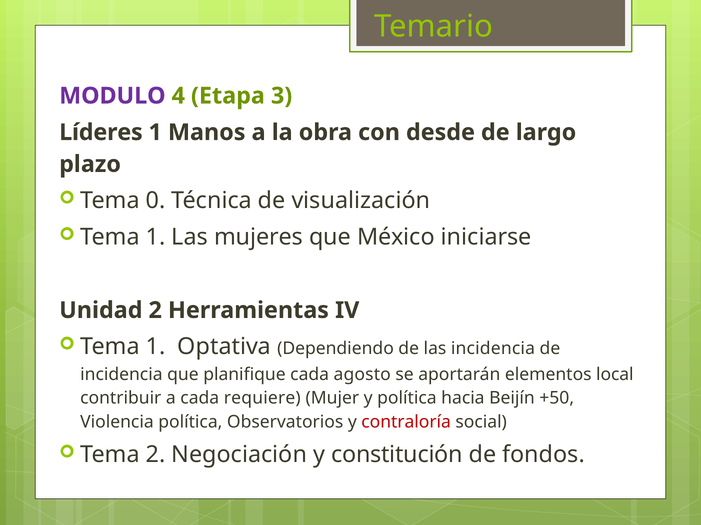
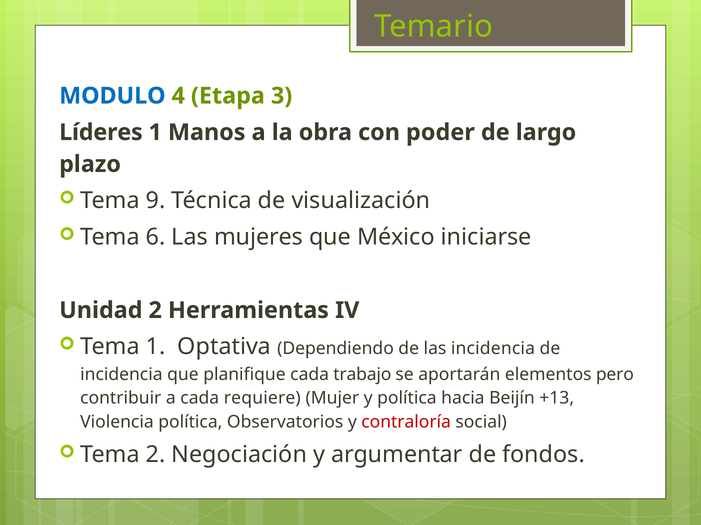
MODULO colour: purple -> blue
desde: desde -> poder
0: 0 -> 9
1 at (156, 238): 1 -> 6
agosto: agosto -> trabajo
local: local -> pero
+50: +50 -> +13
constitución: constitución -> argumentar
